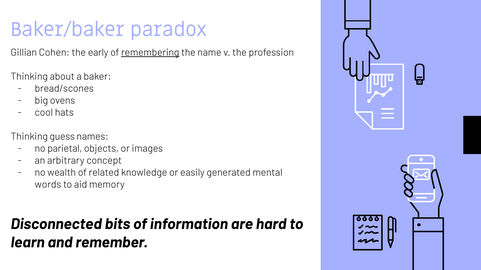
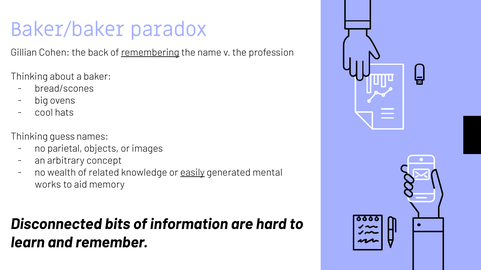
early: early -> back
easily underline: none -> present
words: words -> works
